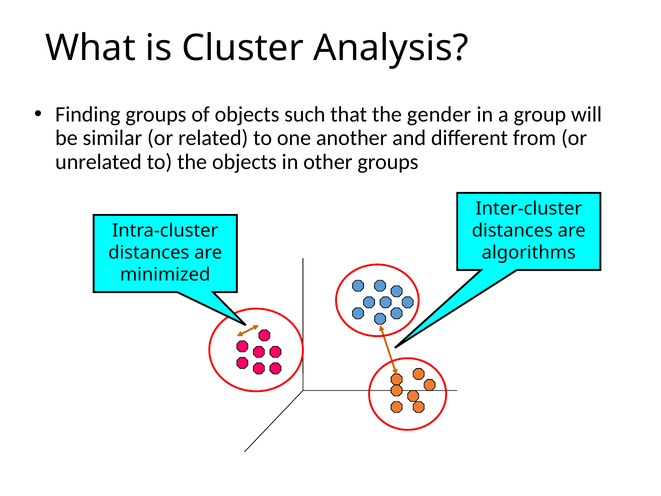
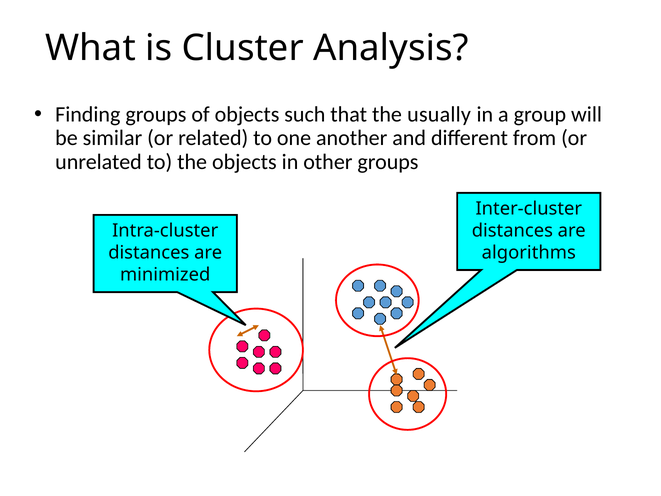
gender: gender -> usually
